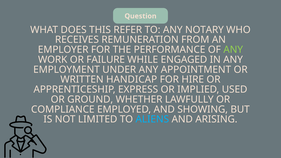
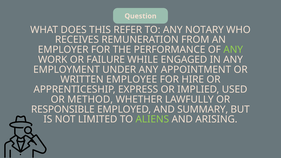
HANDICAP: HANDICAP -> EMPLOYEE
GROUND: GROUND -> METHOD
COMPLIANCE: COMPLIANCE -> RESPONSIBLE
SHOWING: SHOWING -> SUMMARY
ALIENS colour: light blue -> light green
